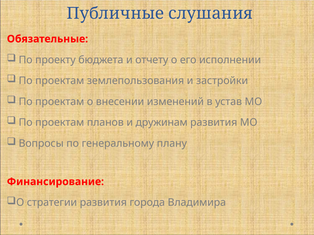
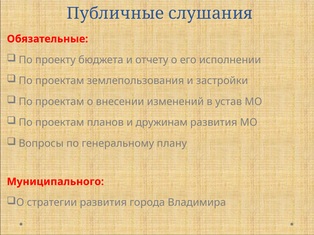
Финансирование: Финансирование -> Муниципального
